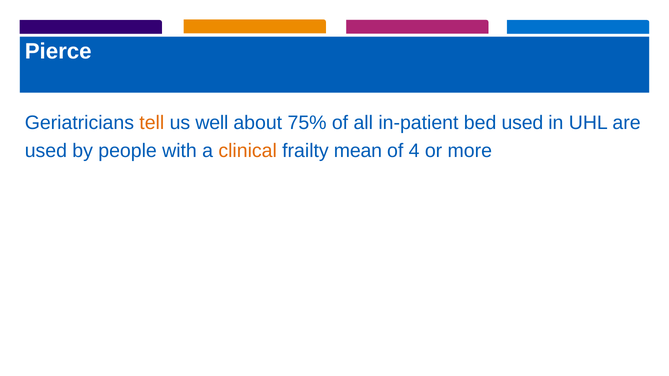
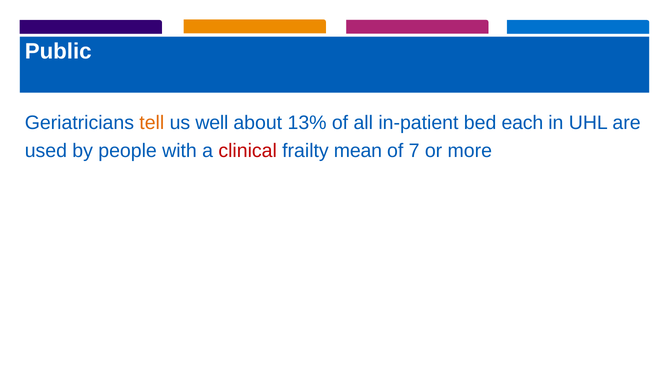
Pierce: Pierce -> Public
75%: 75% -> 13%
bed used: used -> each
clinical colour: orange -> red
4: 4 -> 7
